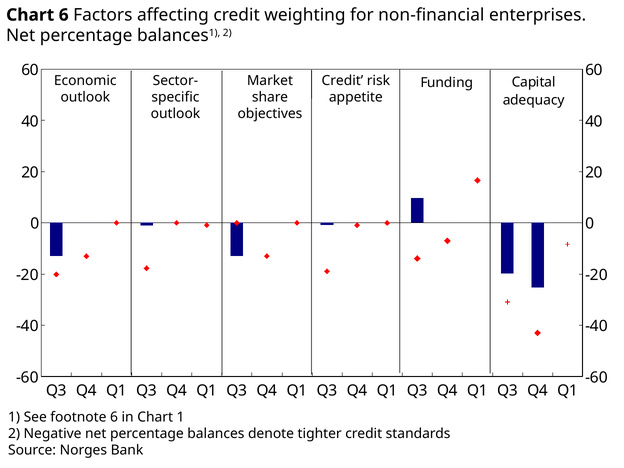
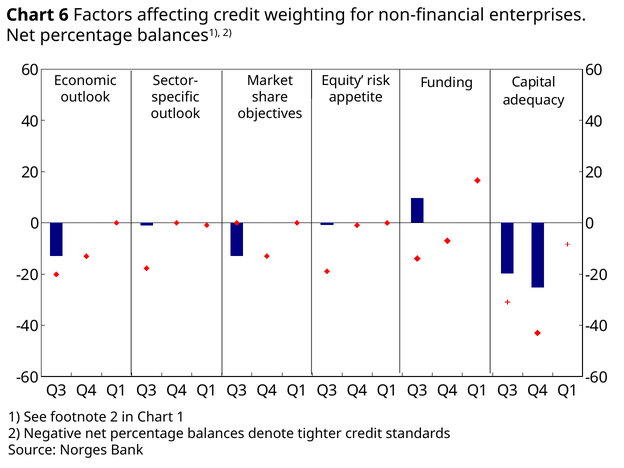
Credit at (342, 81): Credit -> Equity
footnote 6: 6 -> 2
